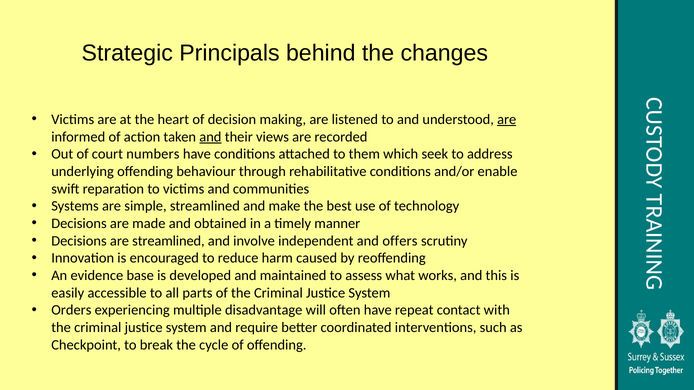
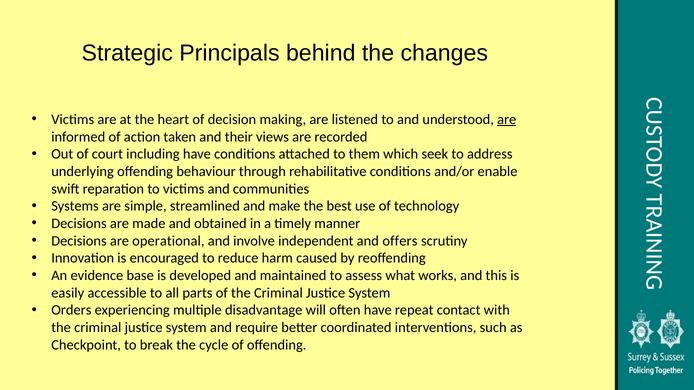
and at (210, 137) underline: present -> none
numbers: numbers -> including
are streamlined: streamlined -> operational
